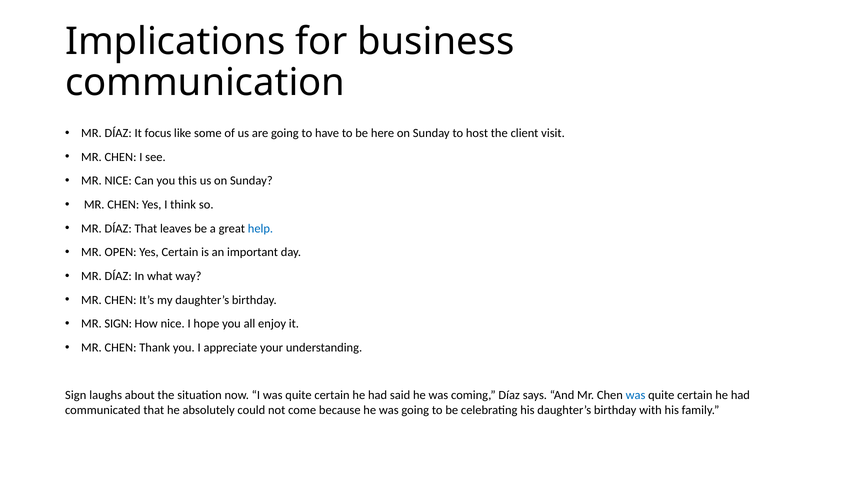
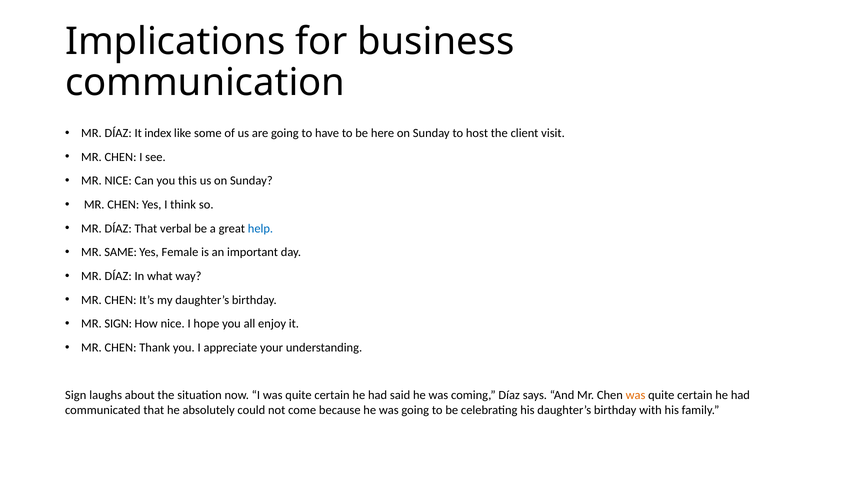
focus: focus -> index
leaves: leaves -> verbal
OPEN: OPEN -> SAME
Yes Certain: Certain -> Female
was at (636, 396) colour: blue -> orange
